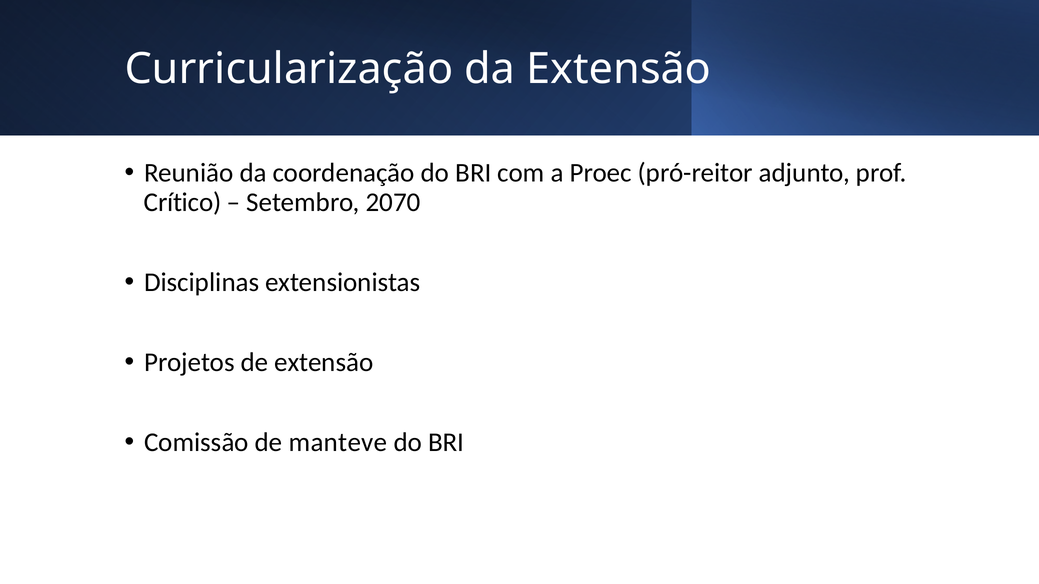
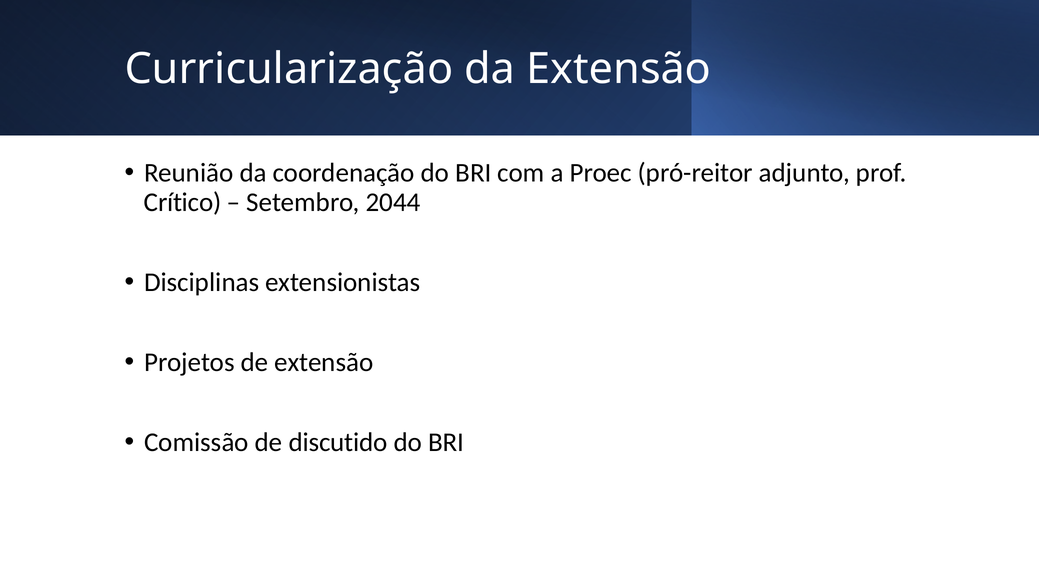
2070: 2070 -> 2044
manteve: manteve -> discutido
